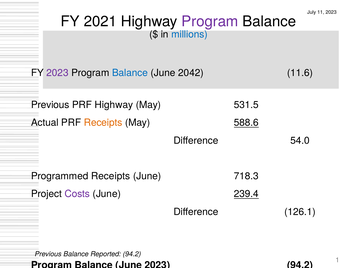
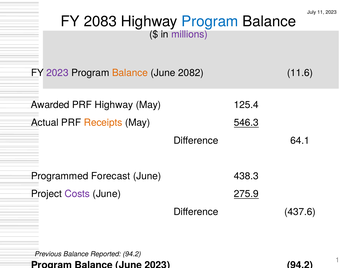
2021: 2021 -> 2083
Program at (210, 21) colour: purple -> blue
millions colour: blue -> purple
Balance at (130, 73) colour: blue -> orange
2042: 2042 -> 2082
Previous at (50, 105): Previous -> Awarded
531.5: 531.5 -> 125.4
588.6: 588.6 -> 546.3
54.0: 54.0 -> 64.1
Programmed Receipts: Receipts -> Forecast
718.3: 718.3 -> 438.3
239.4: 239.4 -> 275.9
126.1: 126.1 -> 437.6
